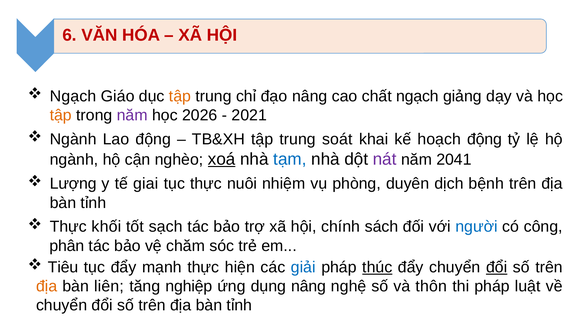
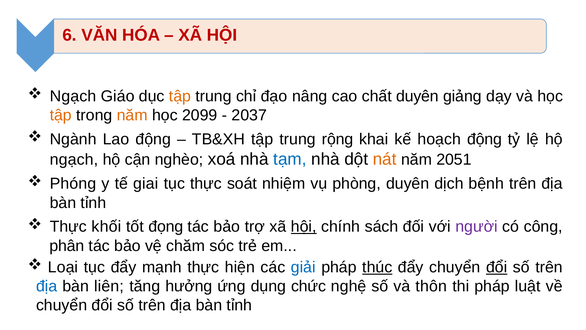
chất ngạch: ngạch -> duyên
năm at (132, 115) colour: purple -> orange
2026: 2026 -> 2099
2021: 2021 -> 2037
soát: soát -> rộng
ngành at (74, 159): ngành -> ngạch
xoá underline: present -> none
nát colour: purple -> orange
2041: 2041 -> 2051
Lượng: Lượng -> Phóng
nuôi: nuôi -> soát
sạch: sạch -> đọng
hội at (304, 226) underline: none -> present
người colour: blue -> purple
Tiêu: Tiêu -> Loại
địa at (47, 286) colour: orange -> blue
nghiệp: nghiệp -> hưởng
dụng nâng: nâng -> chức
